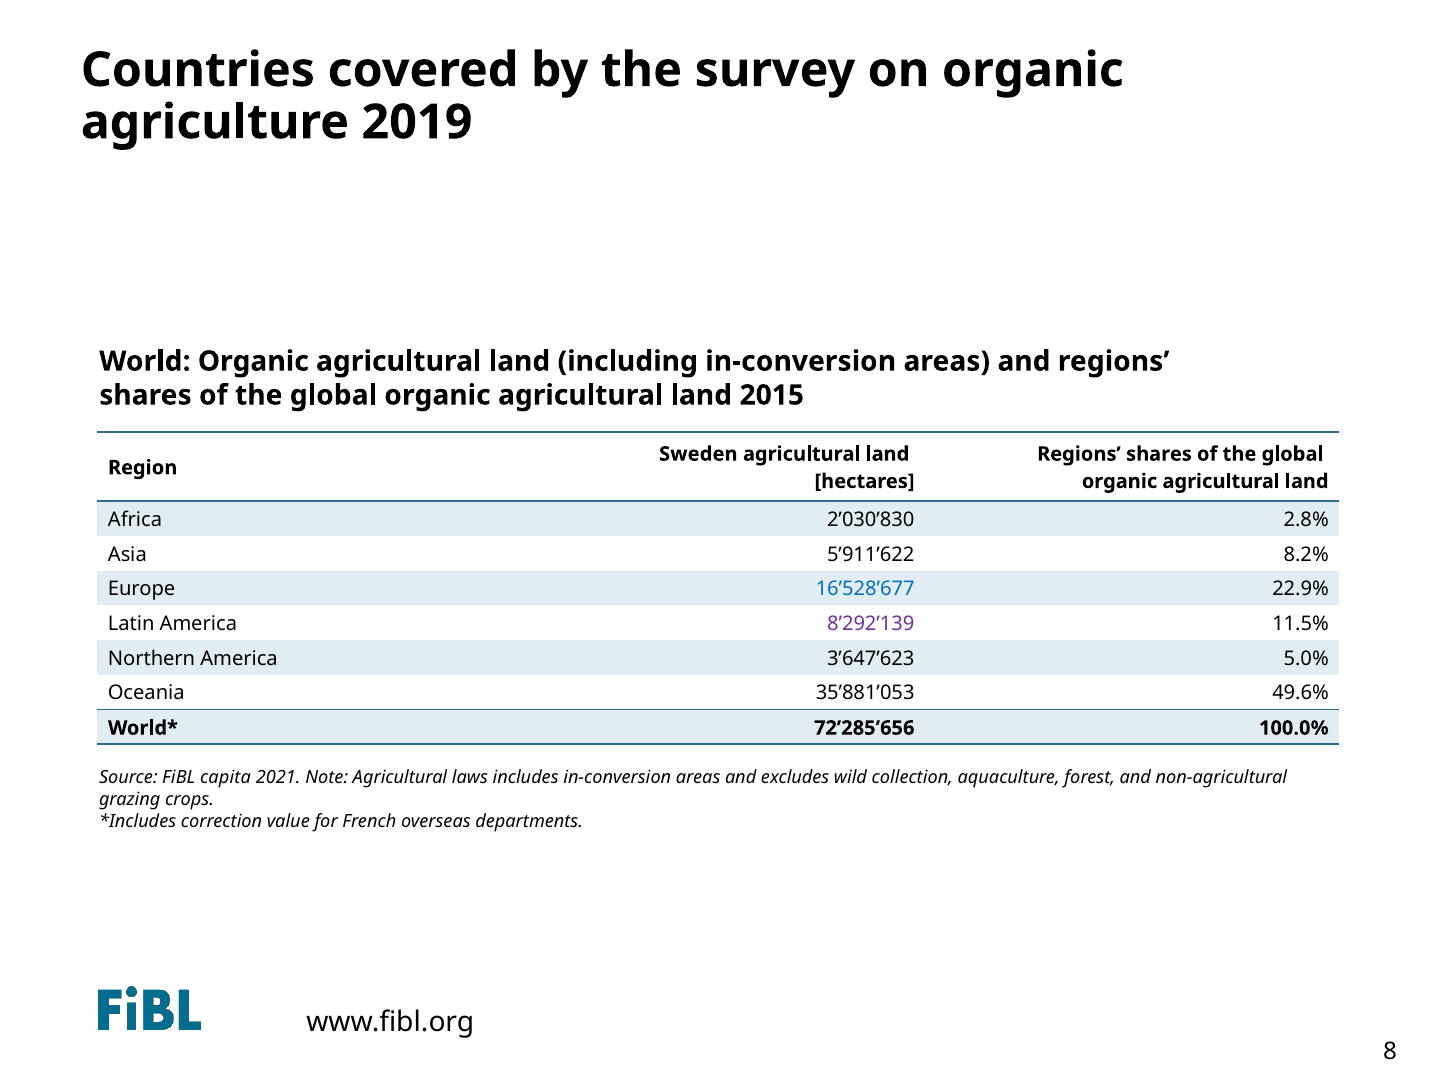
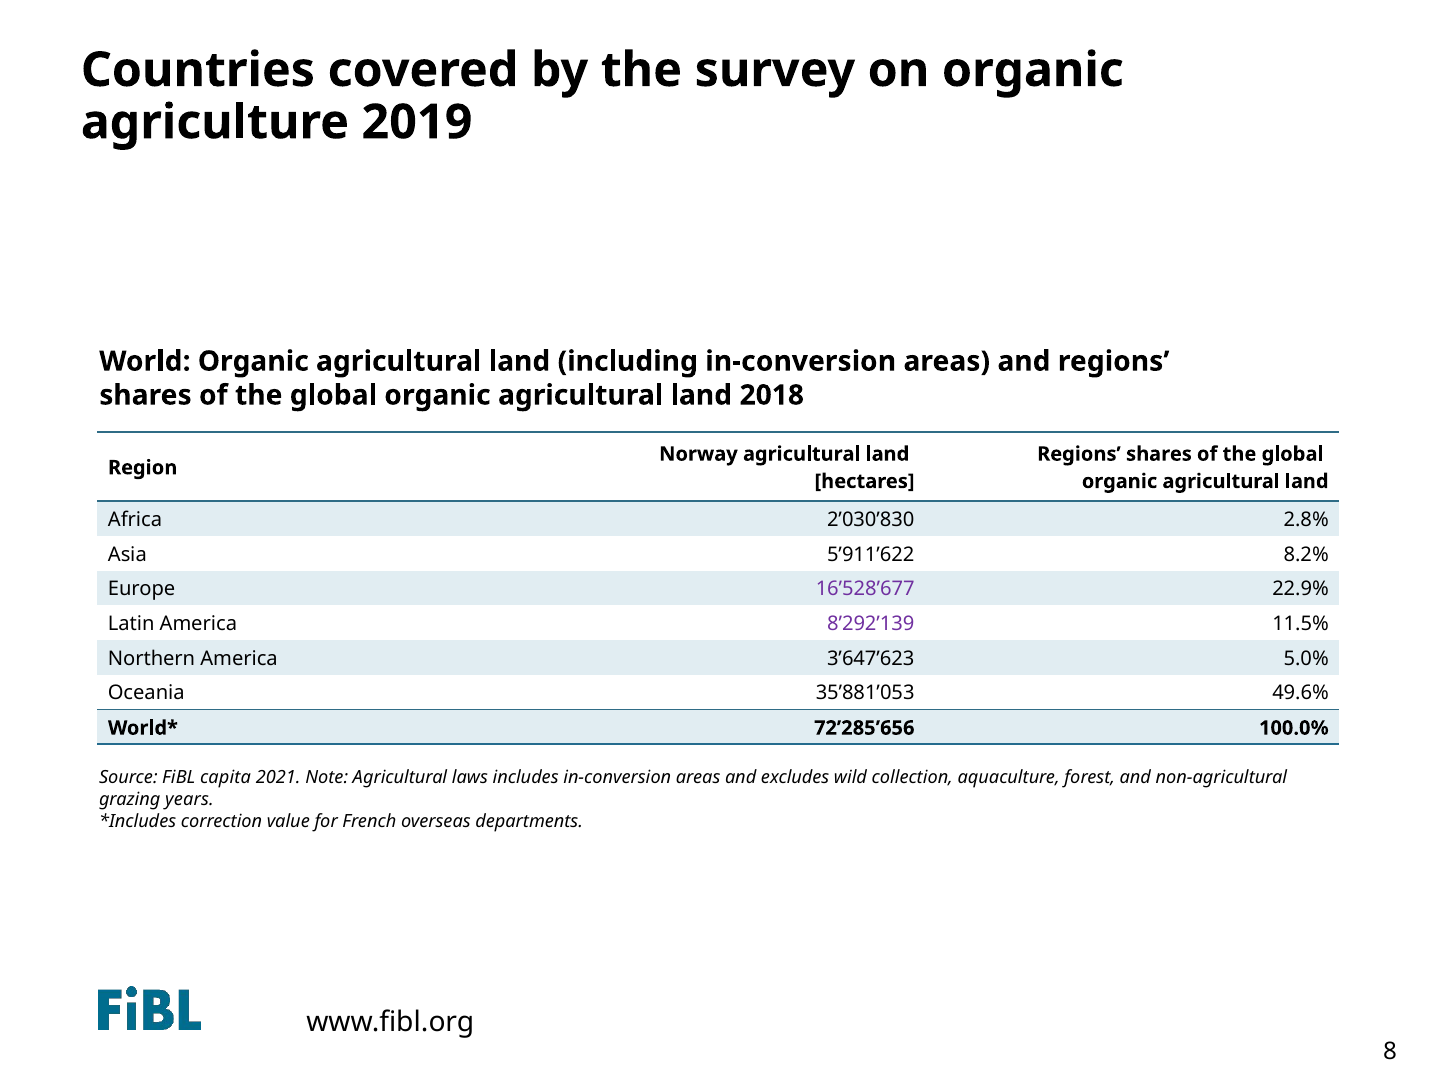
2015: 2015 -> 2018
Sweden: Sweden -> Norway
16’528’677 colour: blue -> purple
crops: crops -> years
